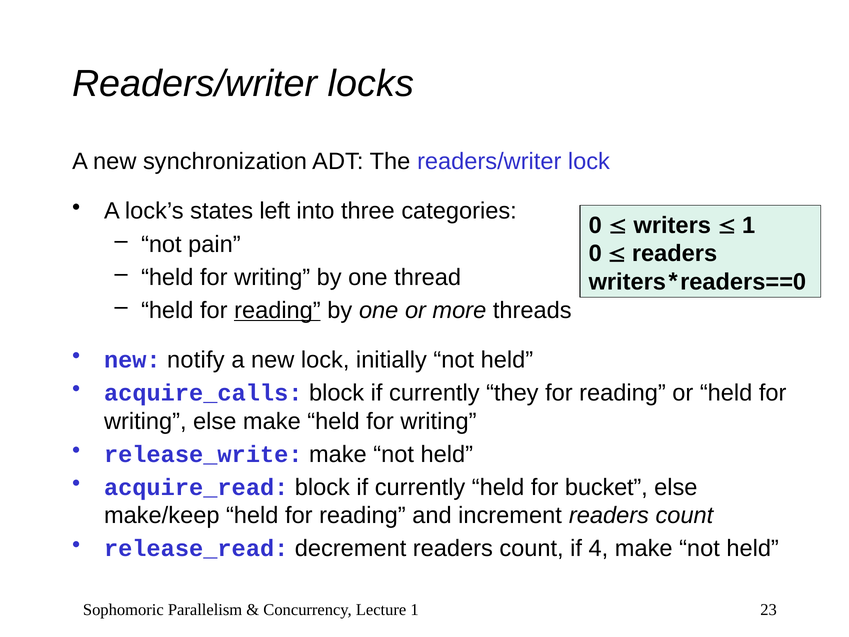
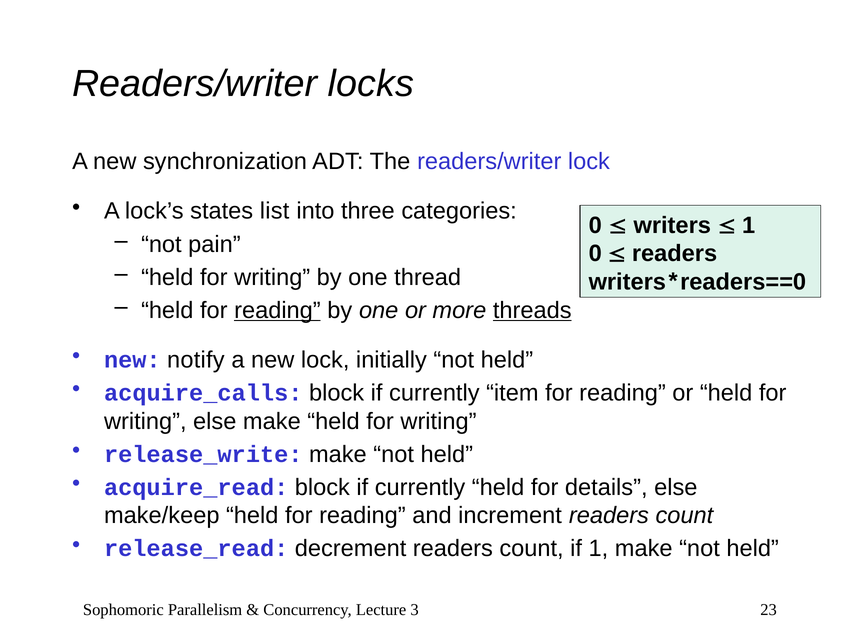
left: left -> list
threads underline: none -> present
they: they -> item
bucket: bucket -> details
if 4: 4 -> 1
Lecture 1: 1 -> 3
